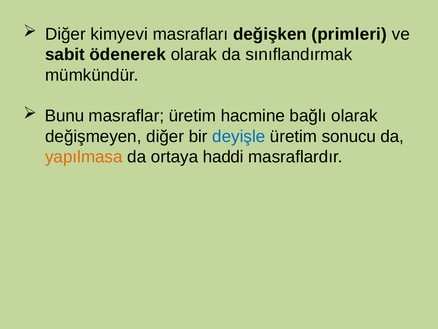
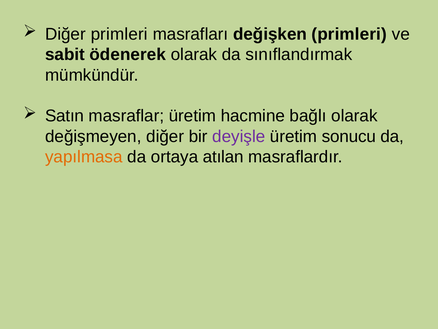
Diğer kimyevi: kimyevi -> primleri
Bunu: Bunu -> Satın
deyişle colour: blue -> purple
haddi: haddi -> atılan
